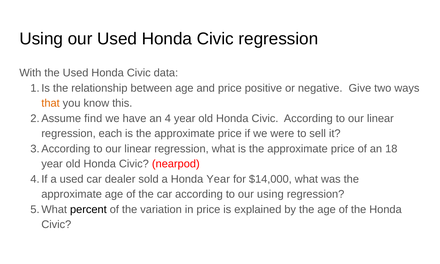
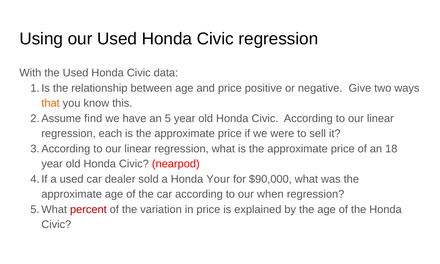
4: 4 -> 5
Honda Year: Year -> Your
$14,000: $14,000 -> $90,000
our using: using -> when
percent colour: black -> red
